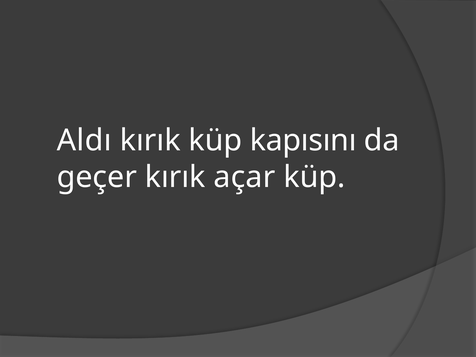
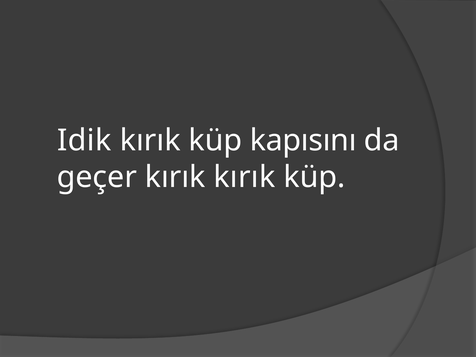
Aldı: Aldı -> Idik
kırık açar: açar -> kırık
